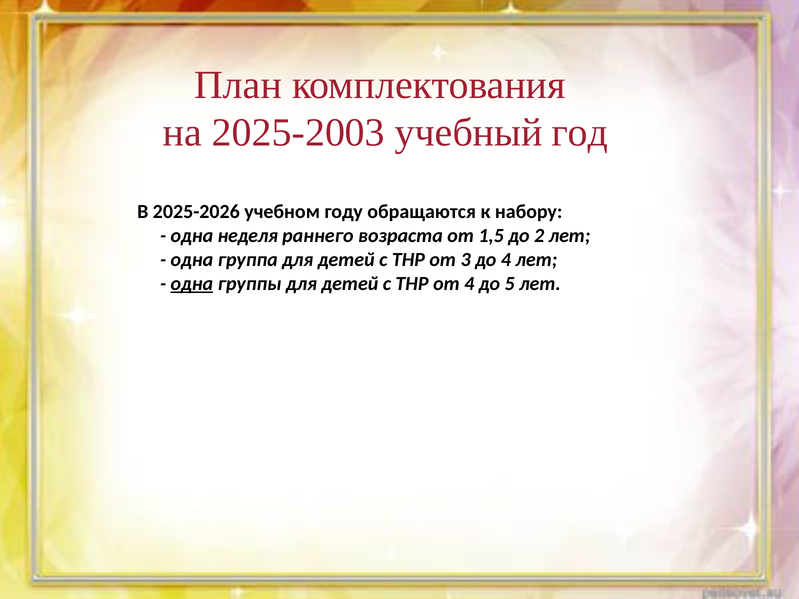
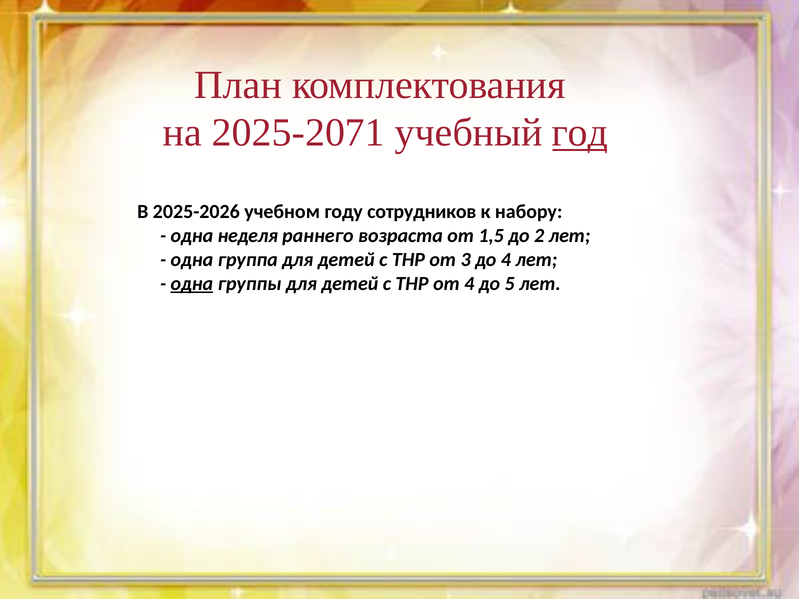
2025-2003: 2025-2003 -> 2025-2071
год underline: none -> present
обращаются: обращаются -> сотрудников
